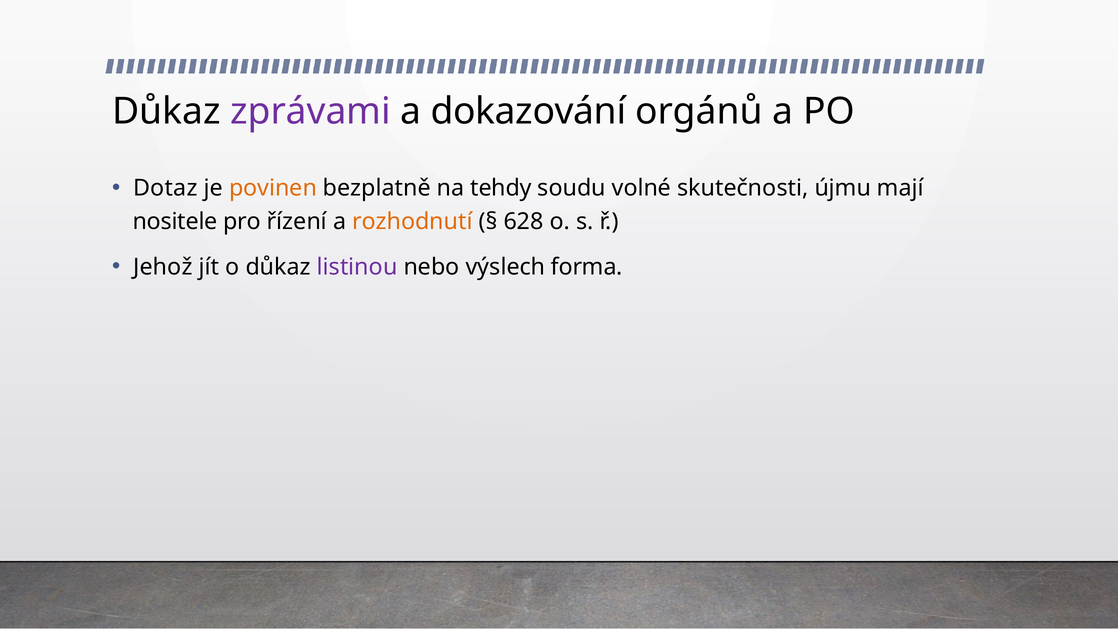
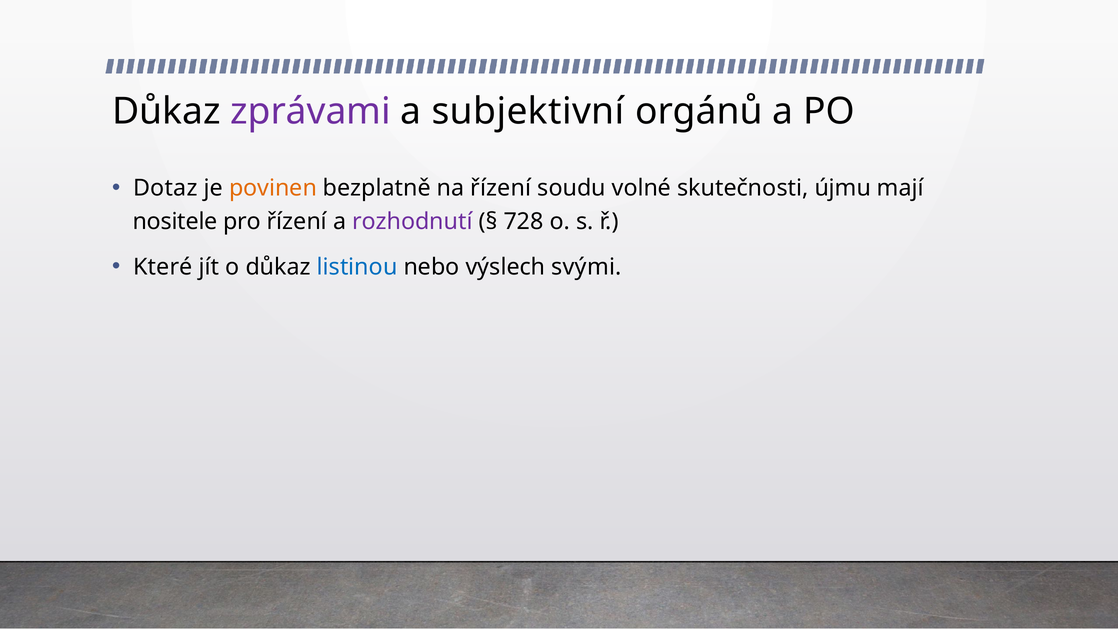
dokazování: dokazování -> subjektivní
na tehdy: tehdy -> řízení
rozhodnutí colour: orange -> purple
628: 628 -> 728
Jehož: Jehož -> Které
listinou colour: purple -> blue
forma: forma -> svými
